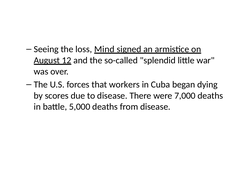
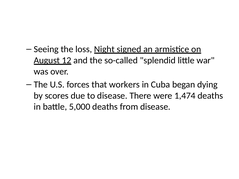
Mind: Mind -> Night
7,000: 7,000 -> 1,474
